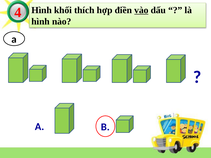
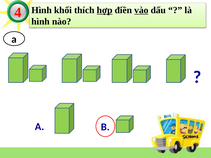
hợp underline: none -> present
